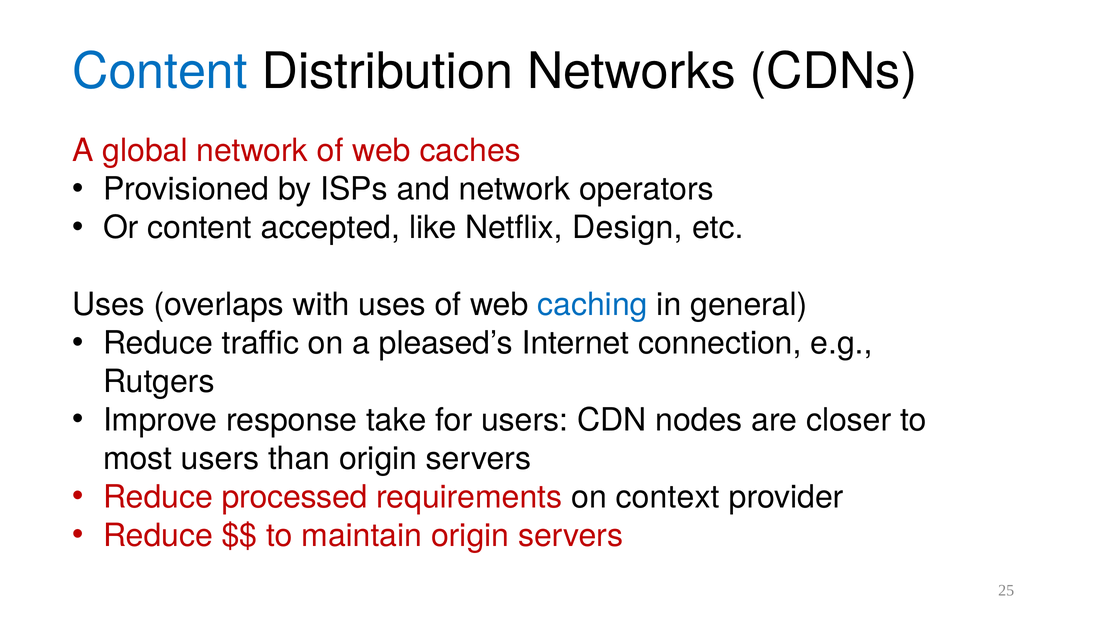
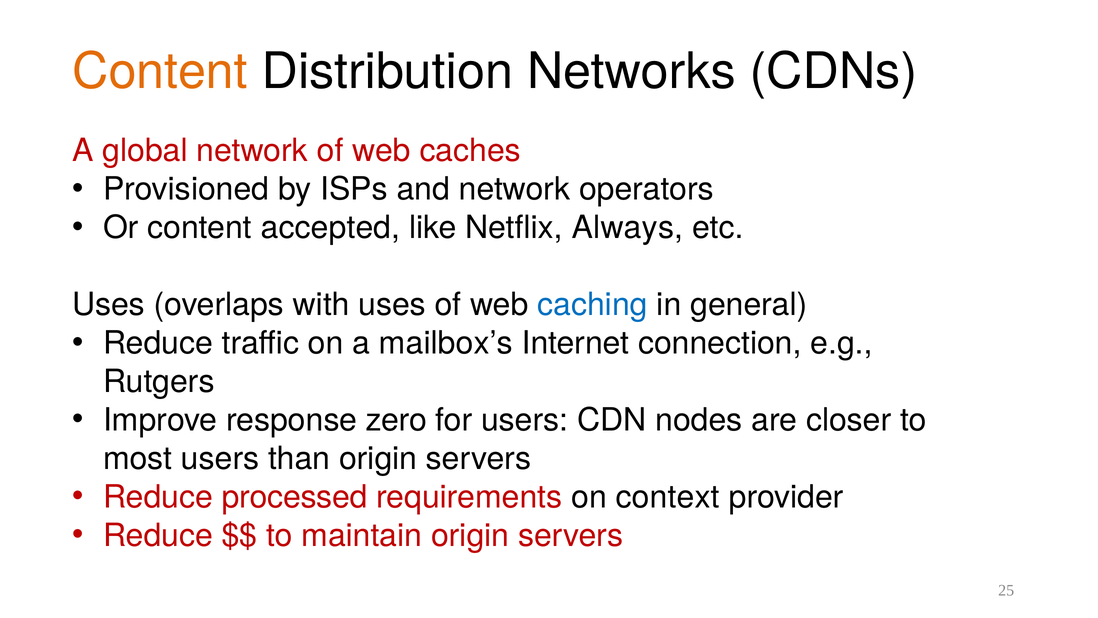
Content at (160, 72) colour: blue -> orange
Design: Design -> Always
pleased’s: pleased’s -> mailbox’s
take: take -> zero
